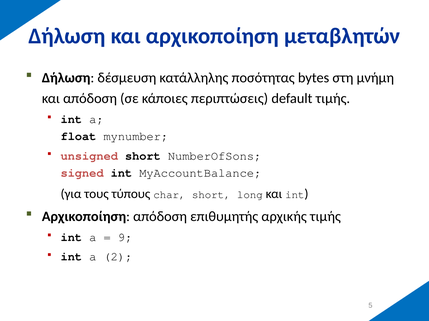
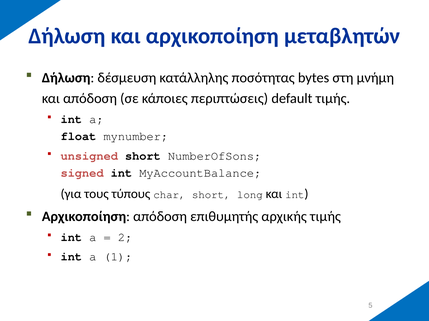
9: 9 -> 2
2: 2 -> 1
